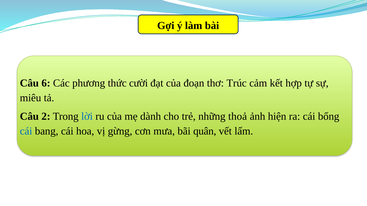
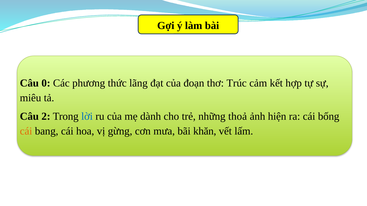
6: 6 -> 0
cười: cười -> lãng
cái at (26, 131) colour: blue -> orange
quân: quân -> khăn
